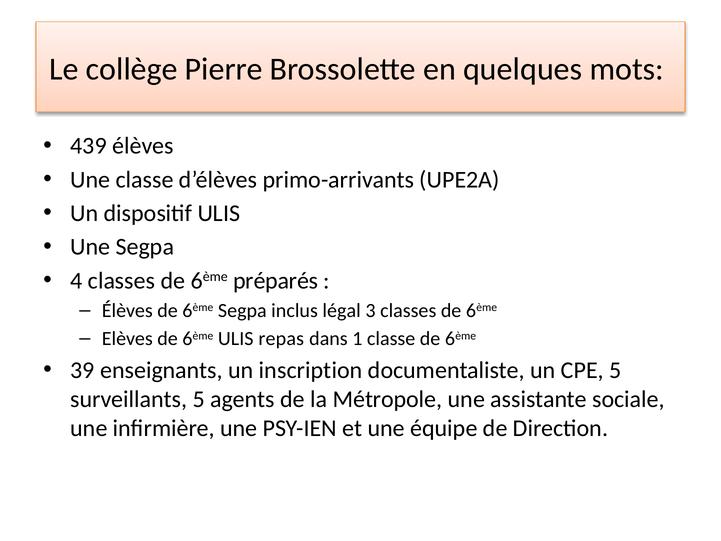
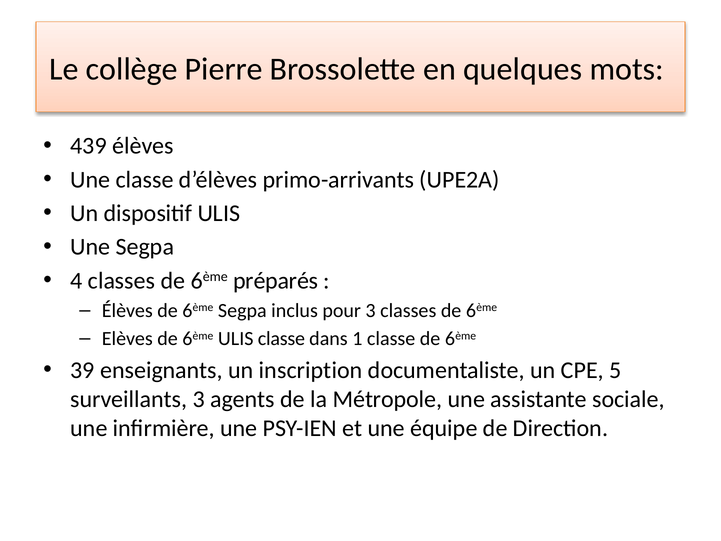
légal: légal -> pour
ULIS repas: repas -> classe
surveillants 5: 5 -> 3
